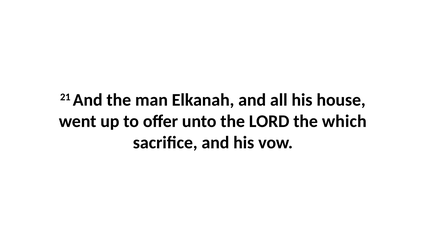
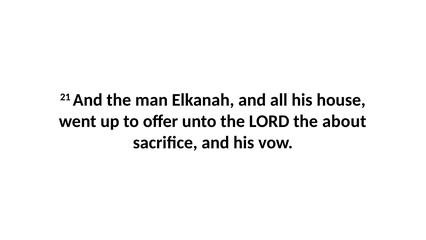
which: which -> about
